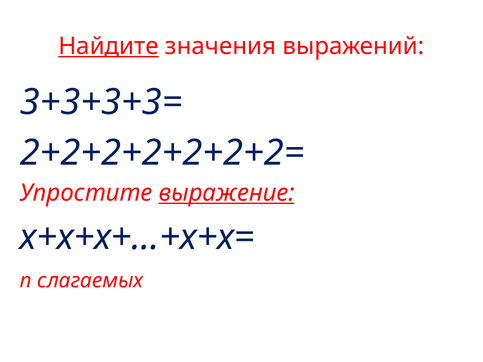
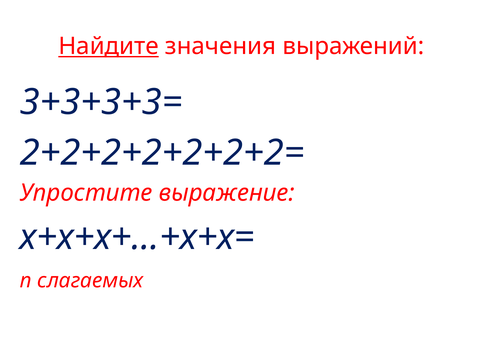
выражение underline: present -> none
